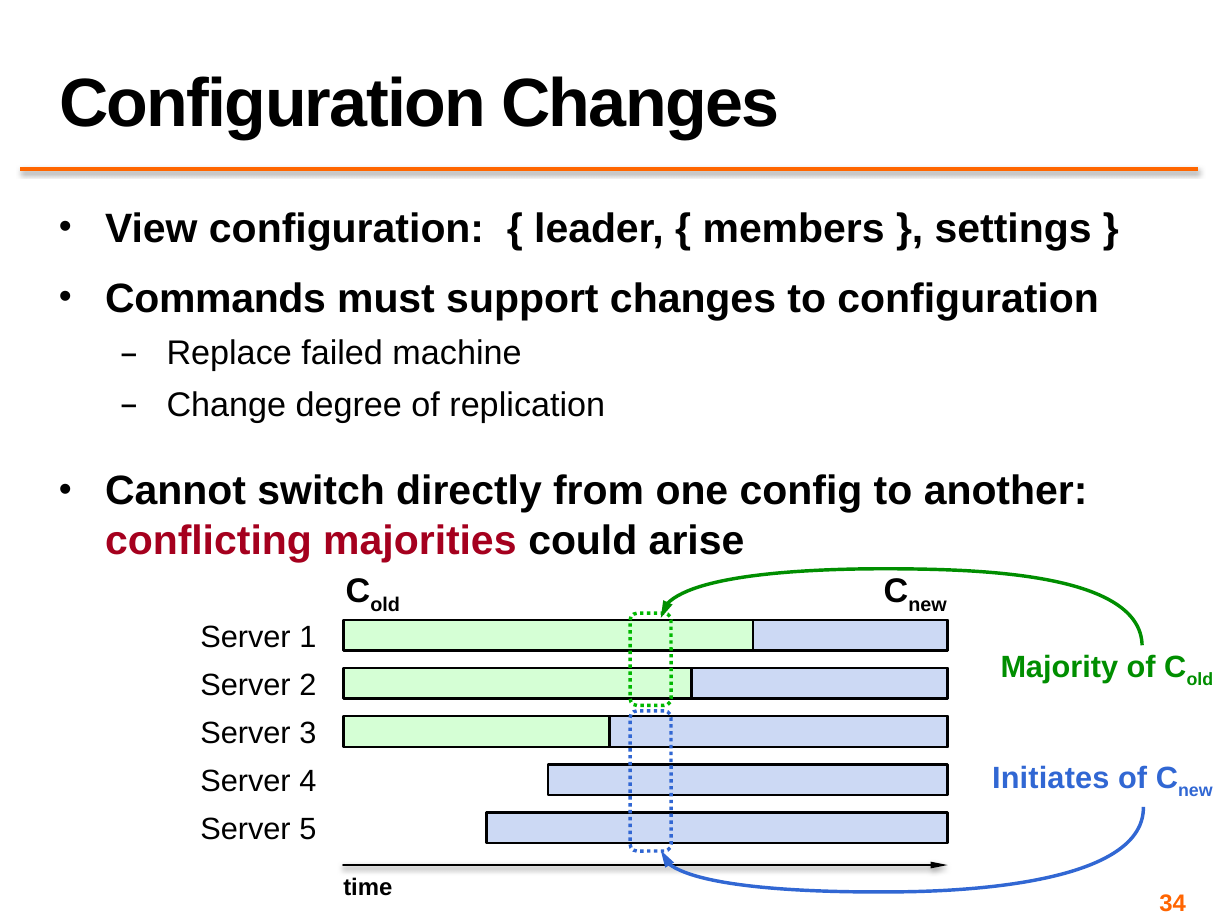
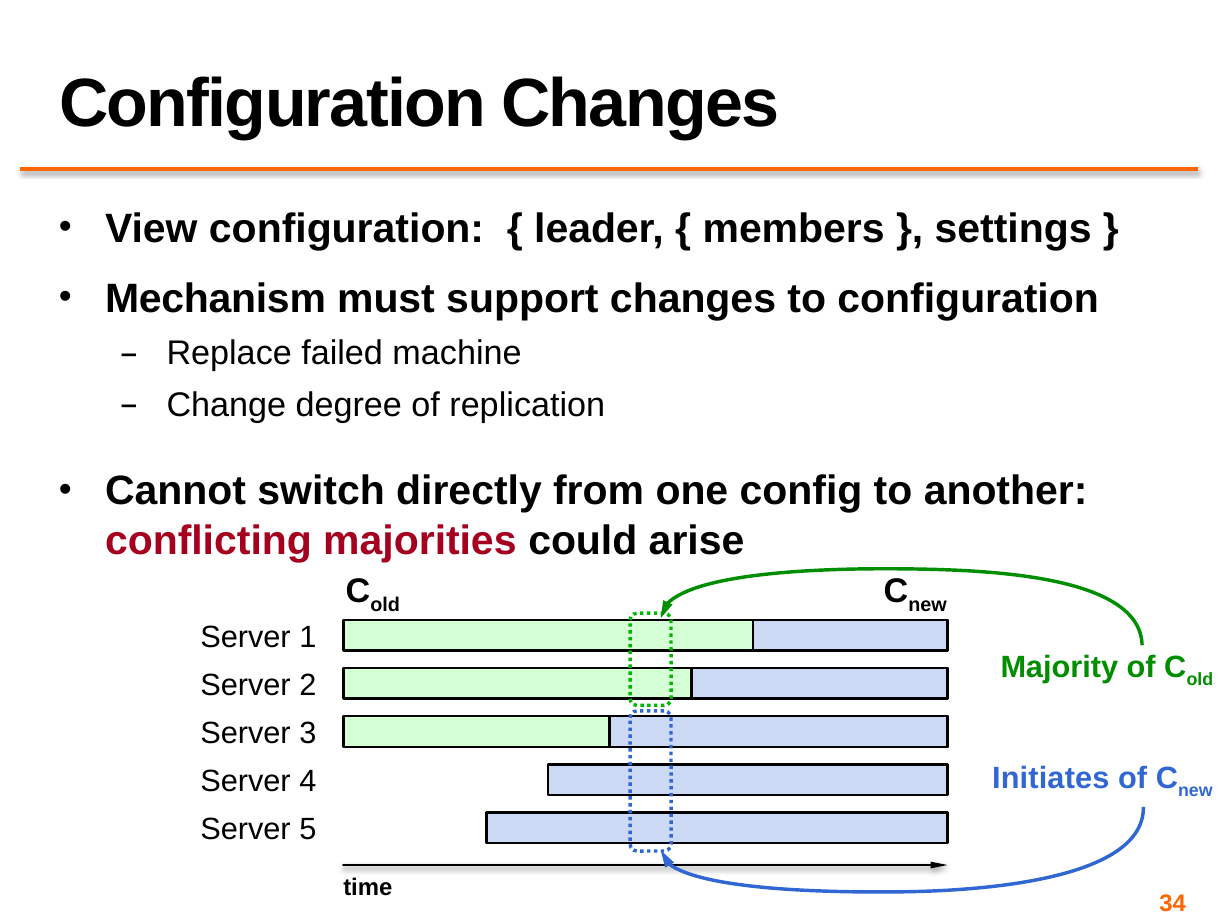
Commands: Commands -> Mechanism
